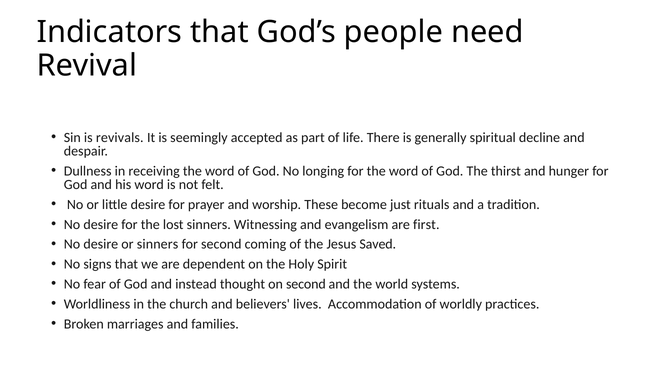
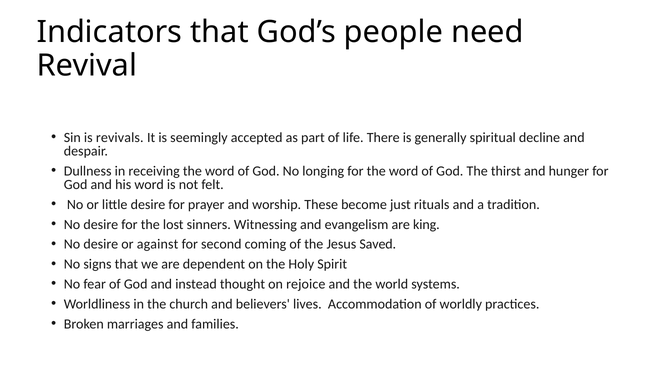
first: first -> king
or sinners: sinners -> against
on second: second -> rejoice
